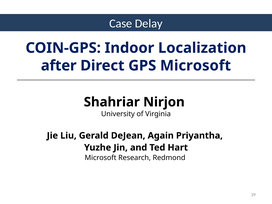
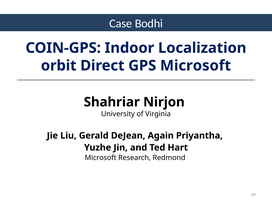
Delay: Delay -> Bodhi
after: after -> orbit
